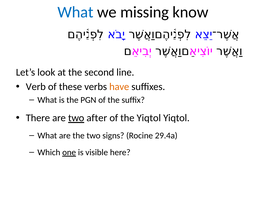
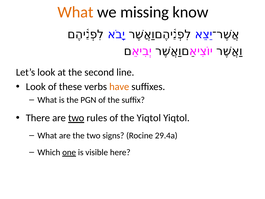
What at (76, 12) colour: blue -> orange
Verb at (36, 87): Verb -> Look
after: after -> rules
